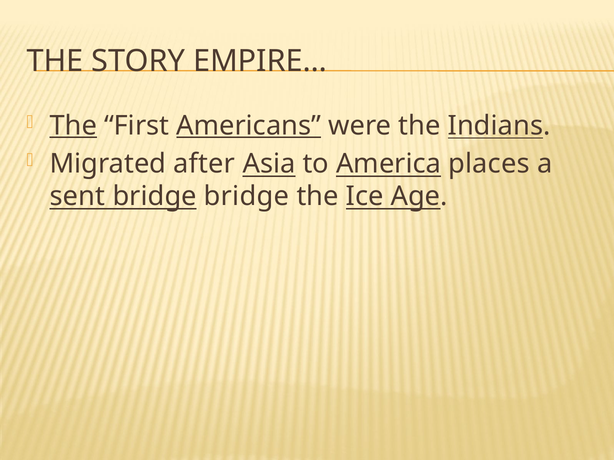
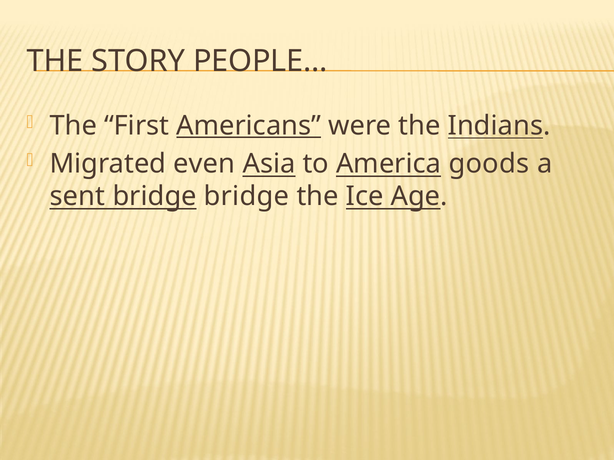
EMPIRE…: EMPIRE… -> PEOPLE…
The at (73, 126) underline: present -> none
after: after -> even
places: places -> goods
